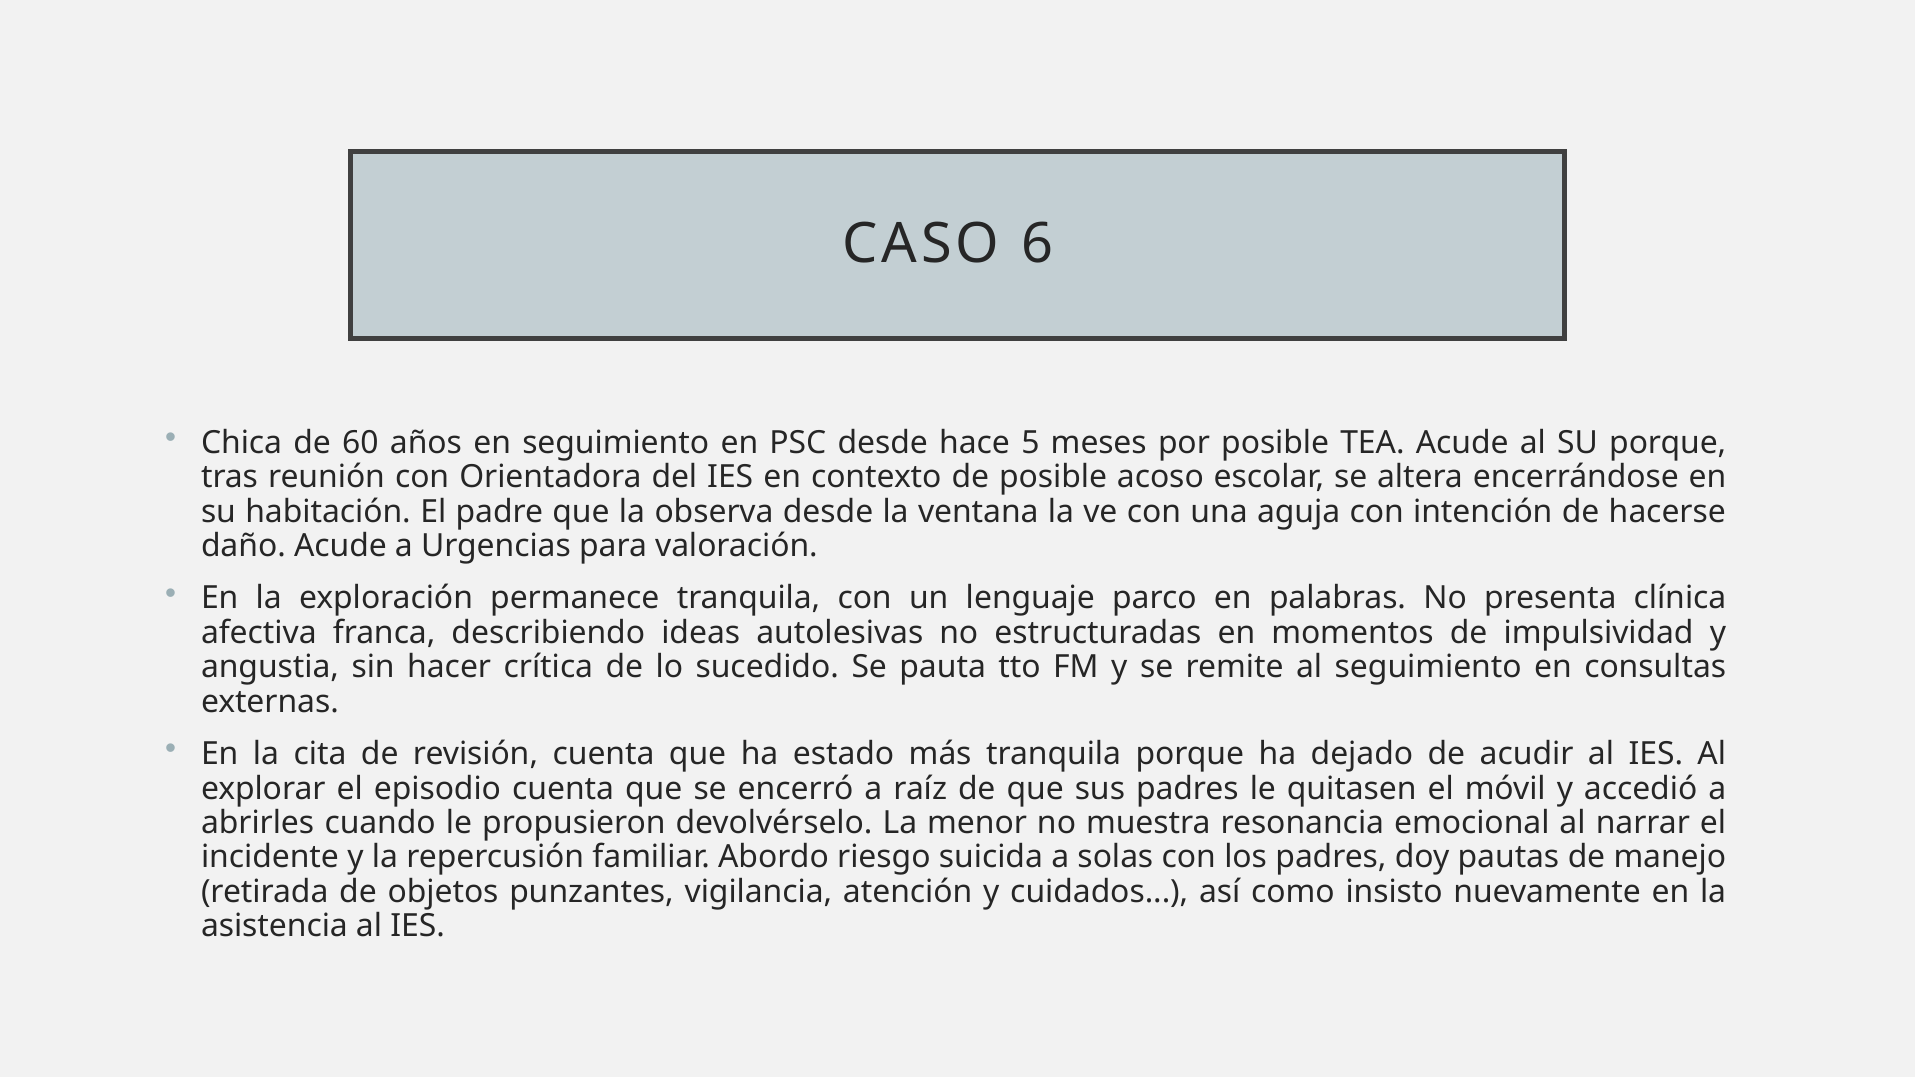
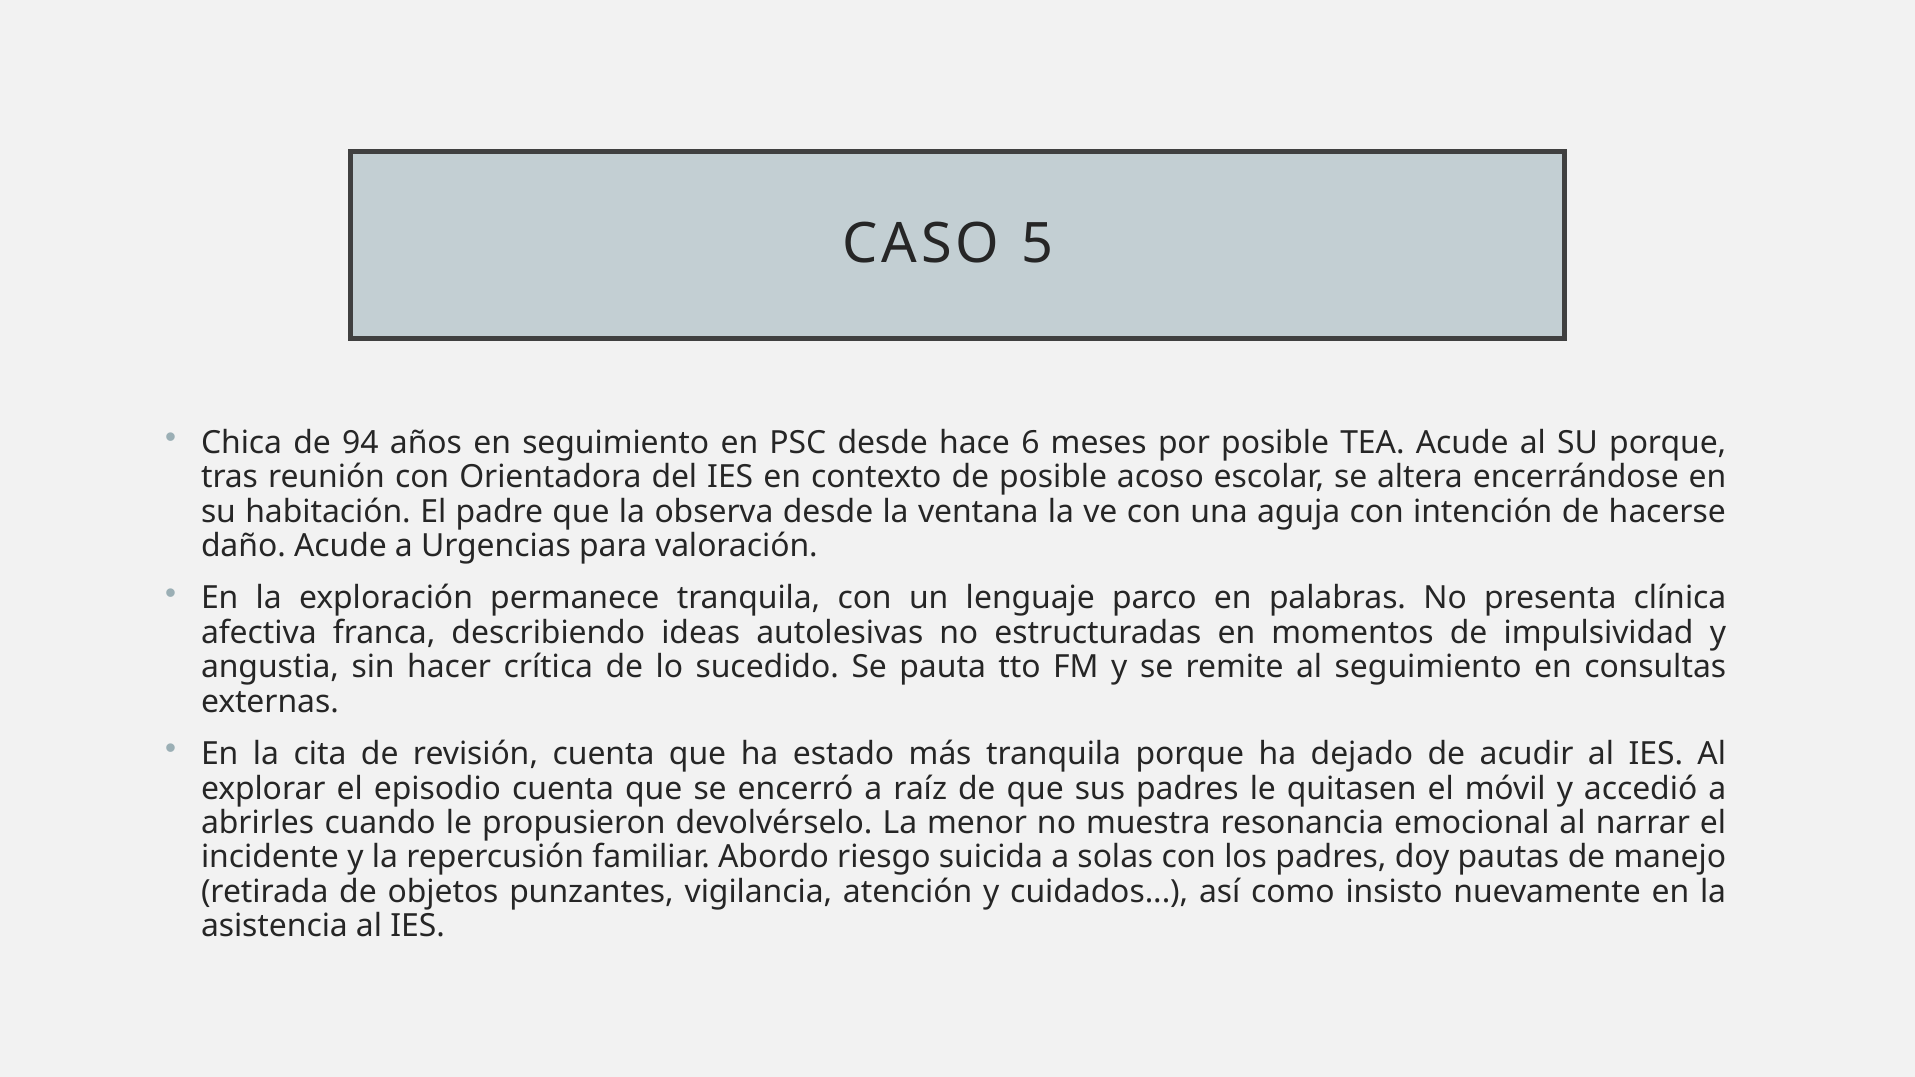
6: 6 -> 5
60: 60 -> 94
5: 5 -> 6
